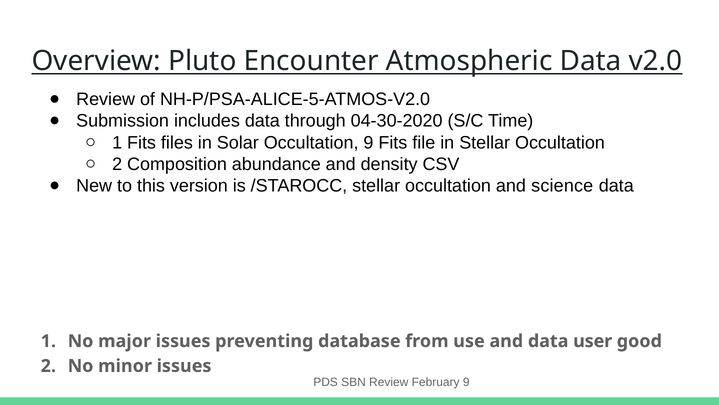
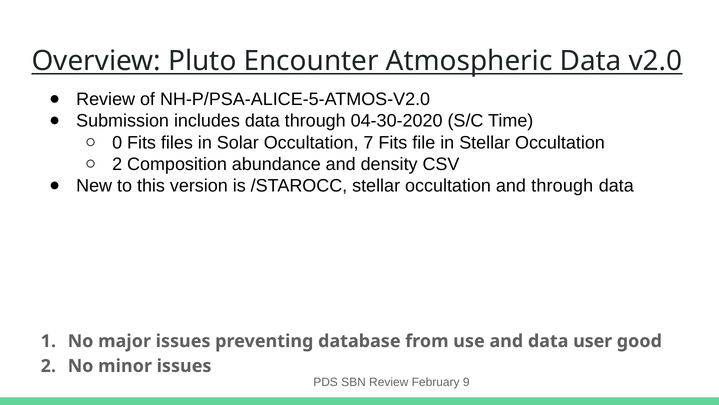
1 at (117, 142): 1 -> 0
Occultation 9: 9 -> 7
and science: science -> through
